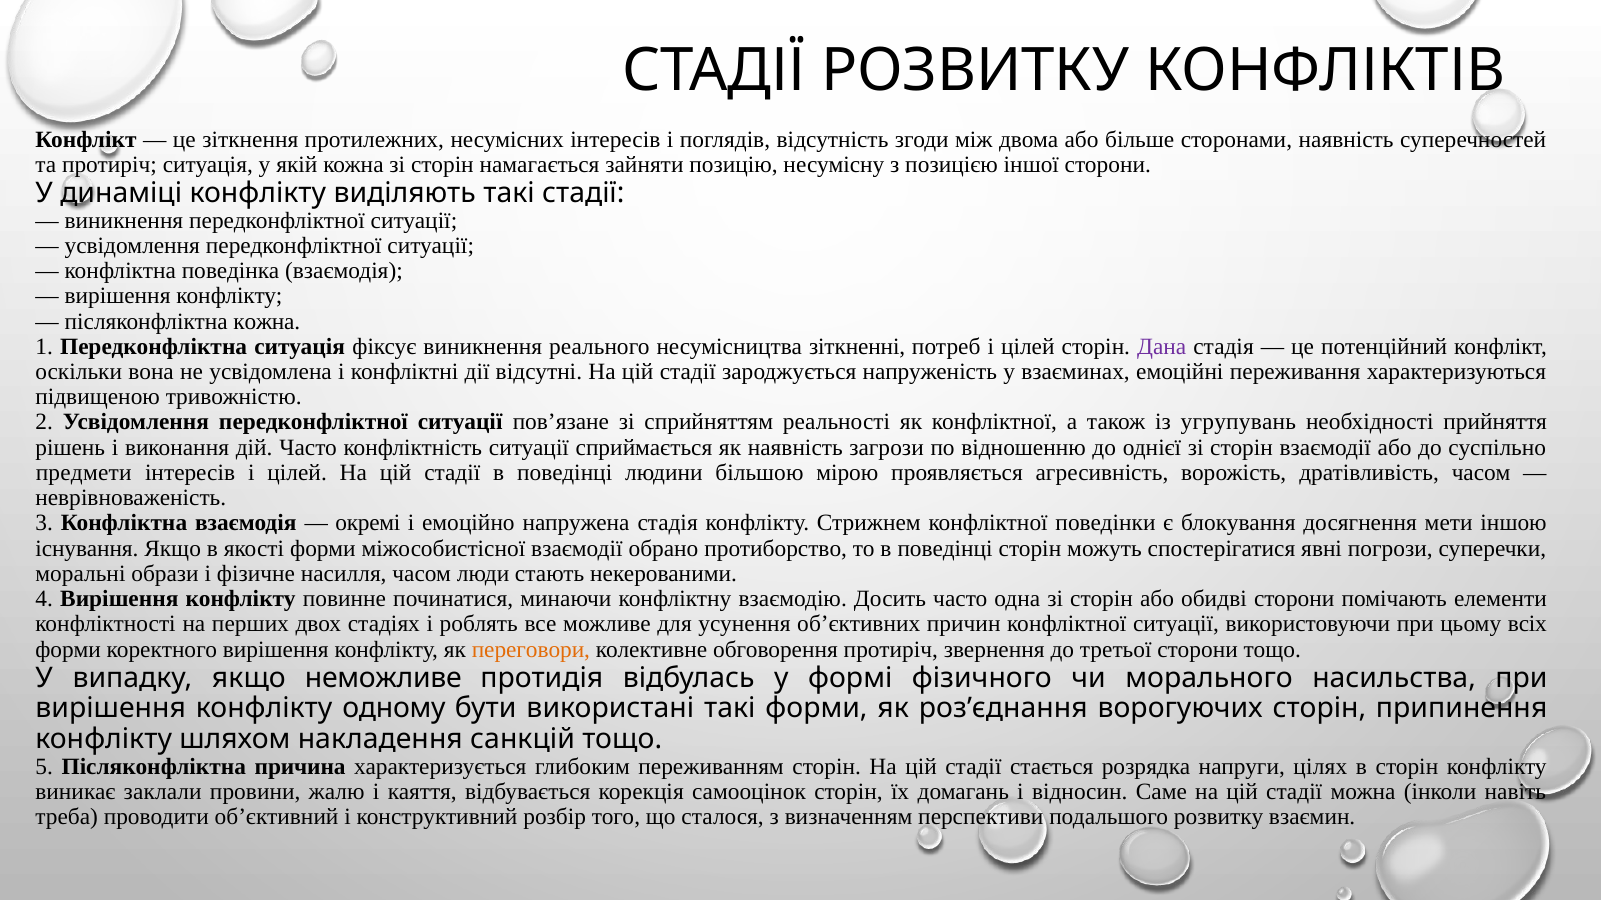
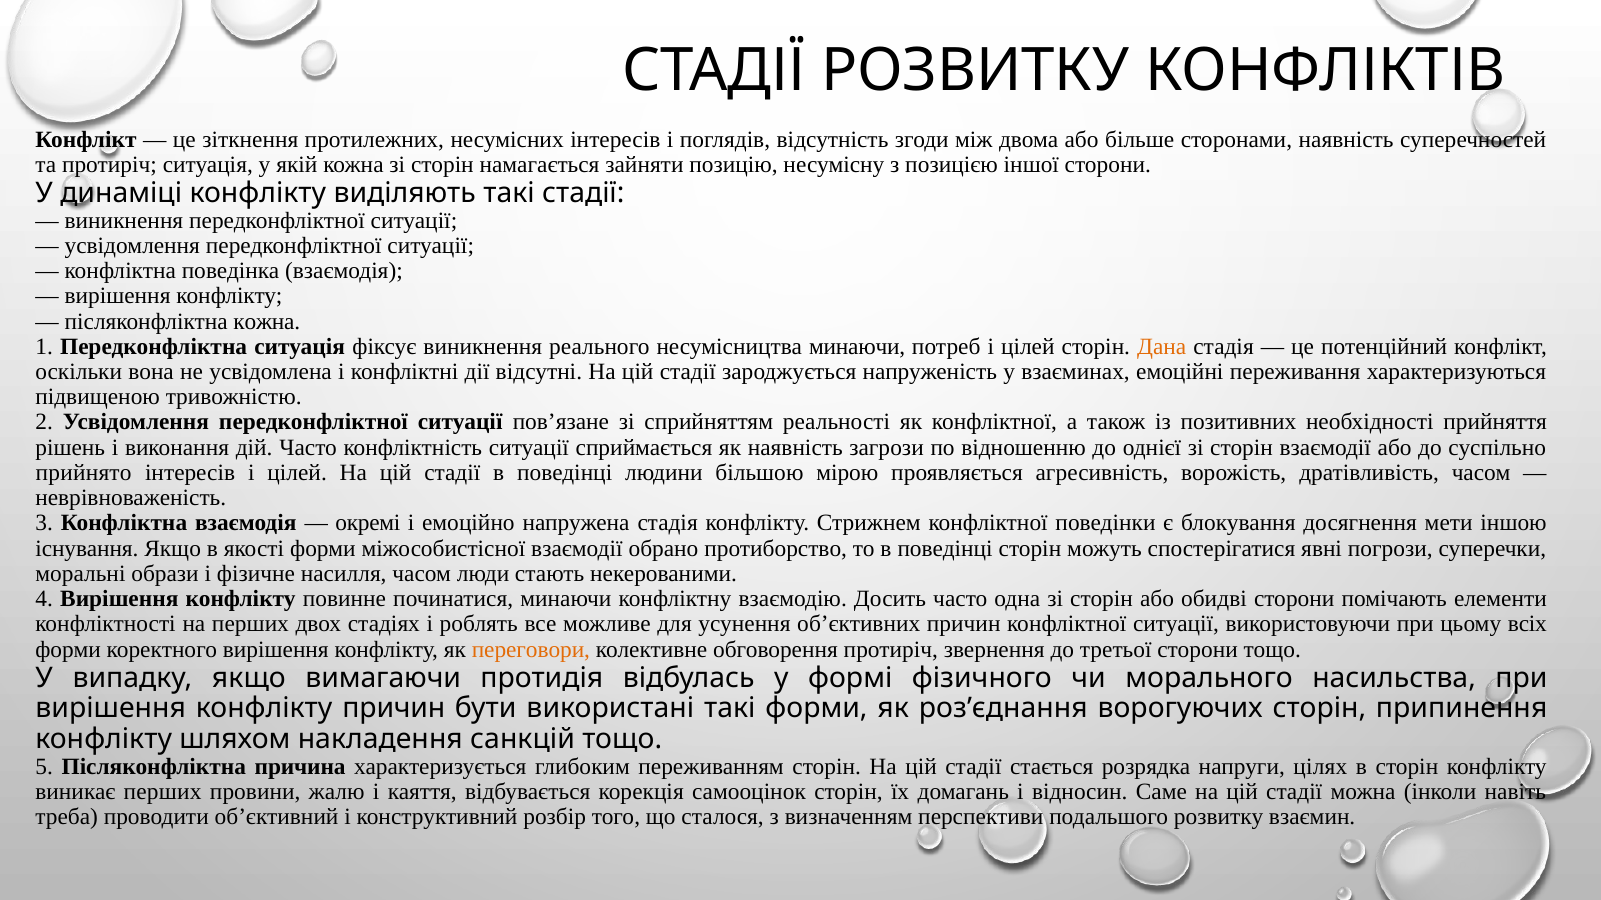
несумісництва зіткненні: зіткненні -> минаючи
Дана colour: purple -> orange
угрупувань: угрупувань -> позитивних
предмети: предмети -> прийнято
неможливе: неможливе -> вимагаючи
конфлікту одному: одному -> причин
виникає заклали: заклали -> перших
